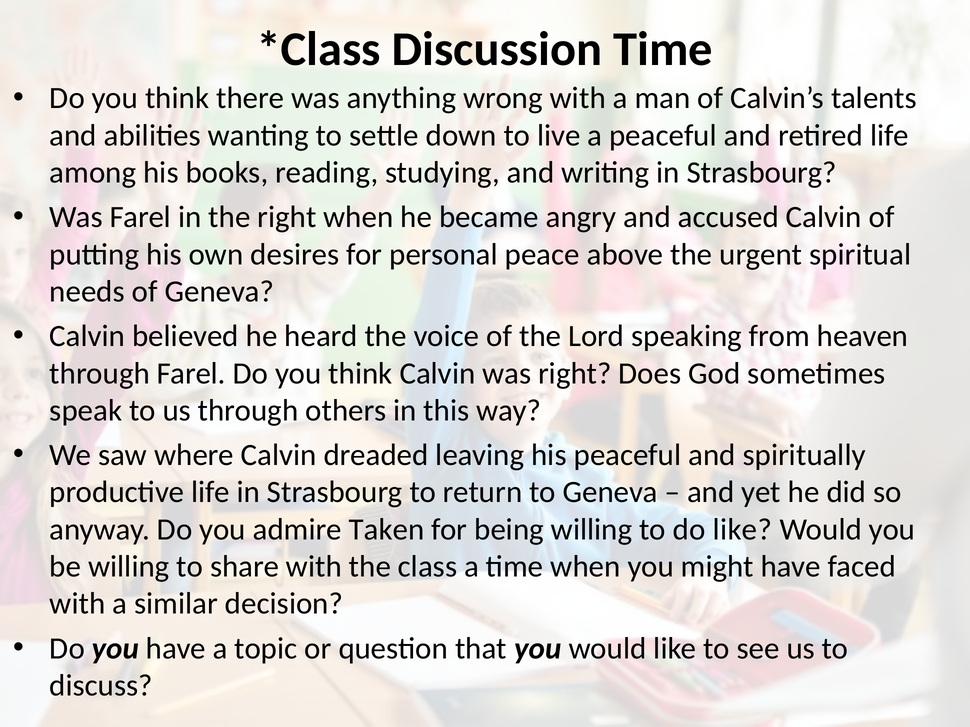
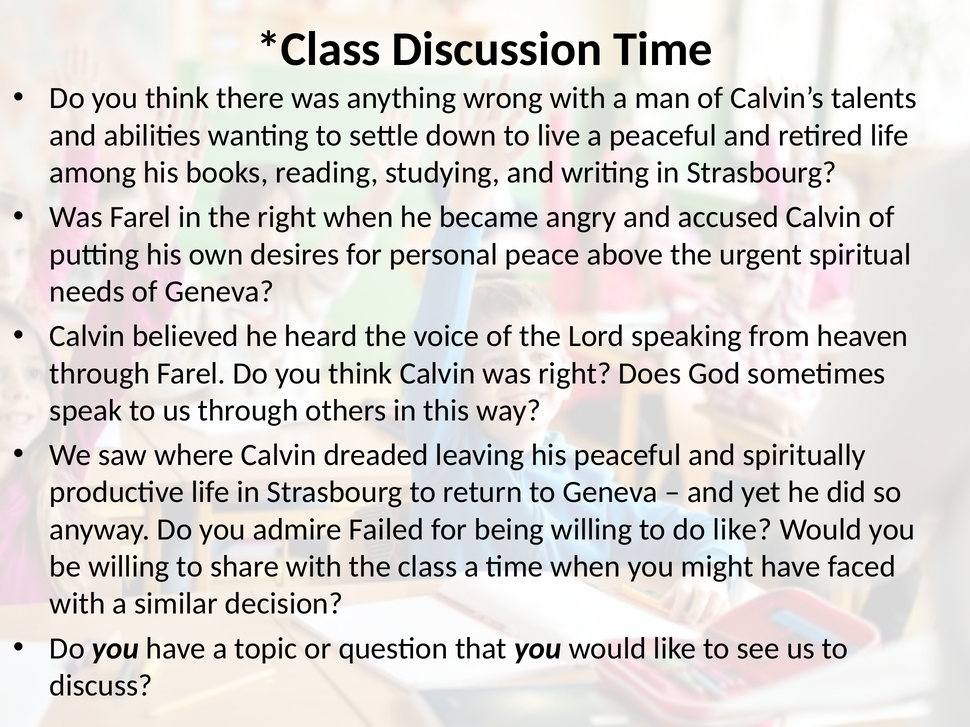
Taken: Taken -> Failed
